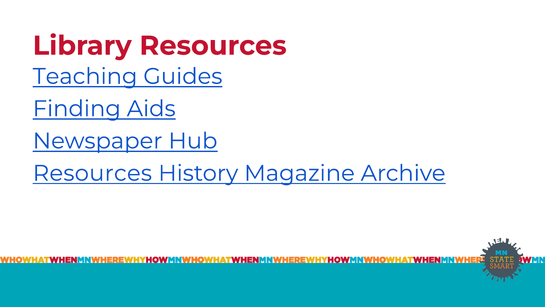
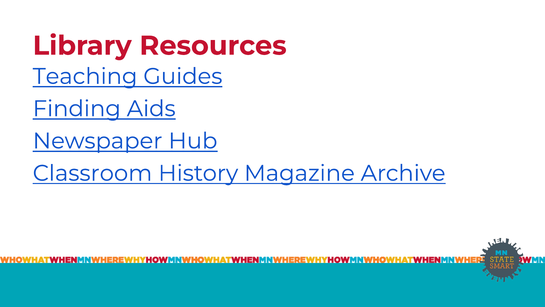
Resources at (92, 173): Resources -> Classroom
